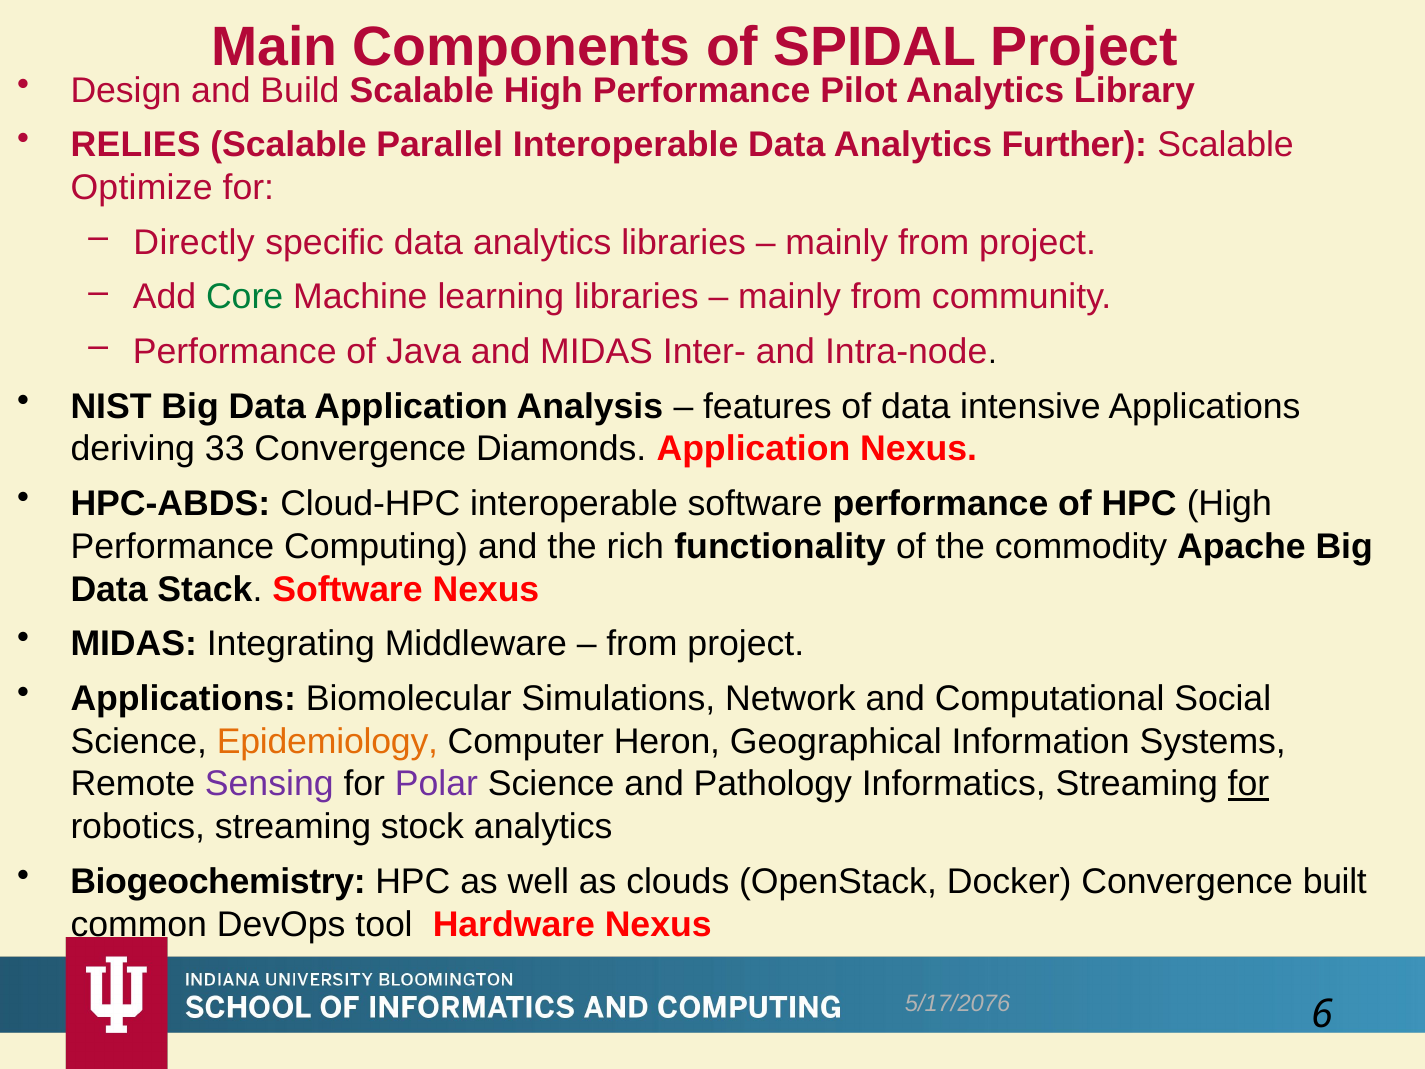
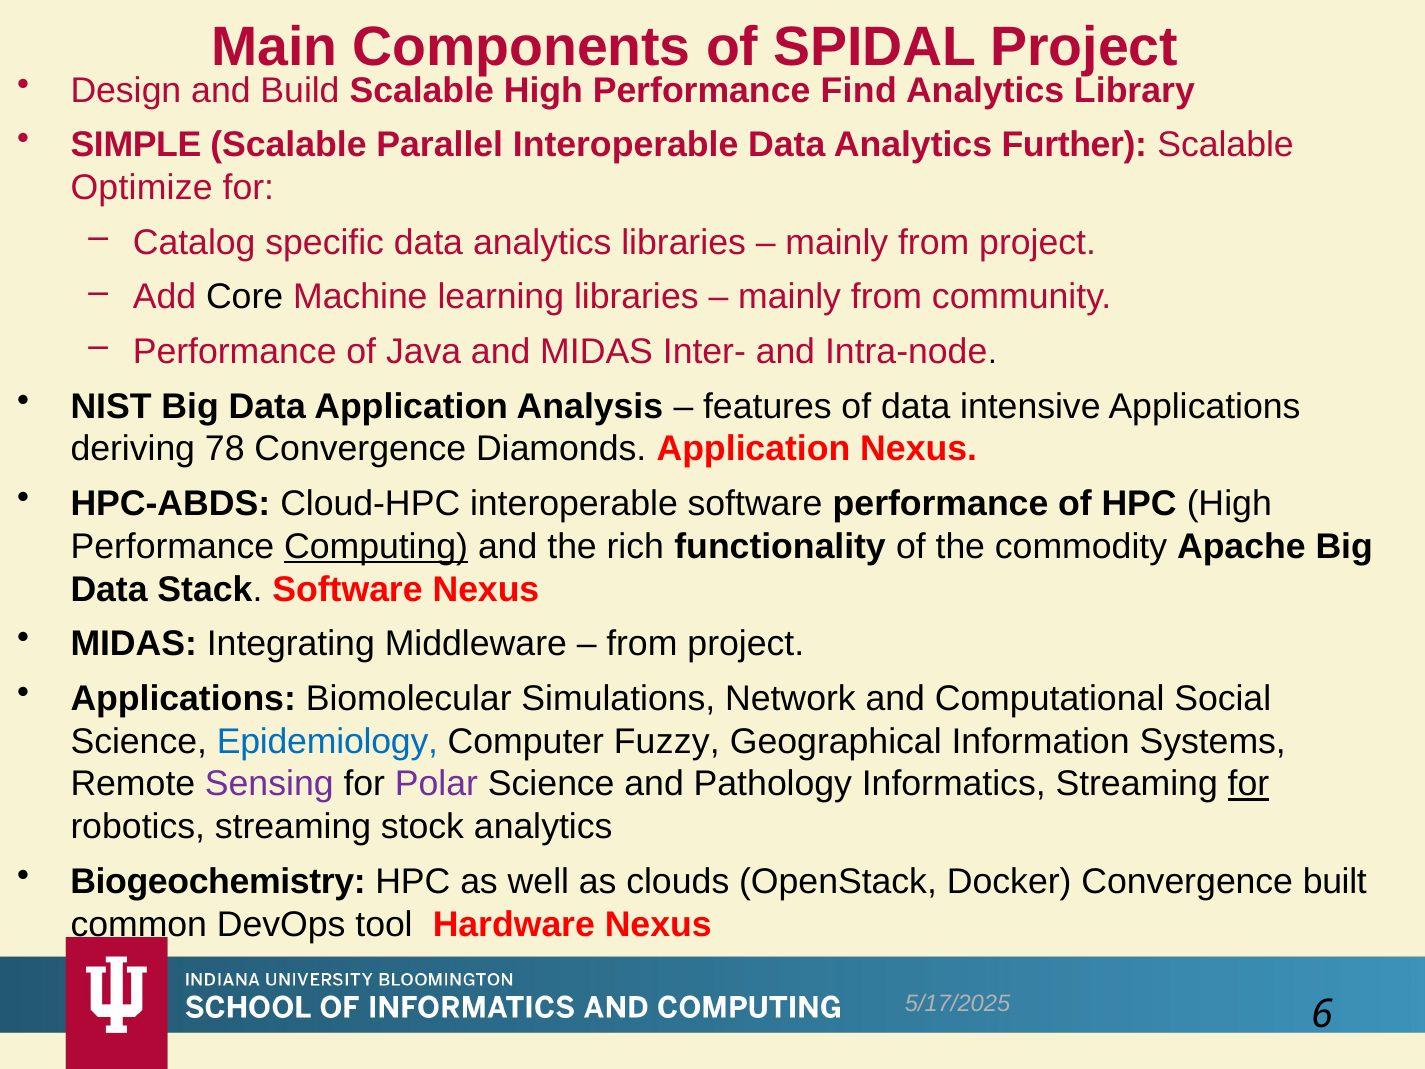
Pilot: Pilot -> Find
RELIES: RELIES -> SIMPLE
Directly: Directly -> Catalog
Core colour: green -> black
33: 33 -> 78
Computing underline: none -> present
Epidemiology colour: orange -> blue
Heron: Heron -> Fuzzy
5/17/2076: 5/17/2076 -> 5/17/2025
